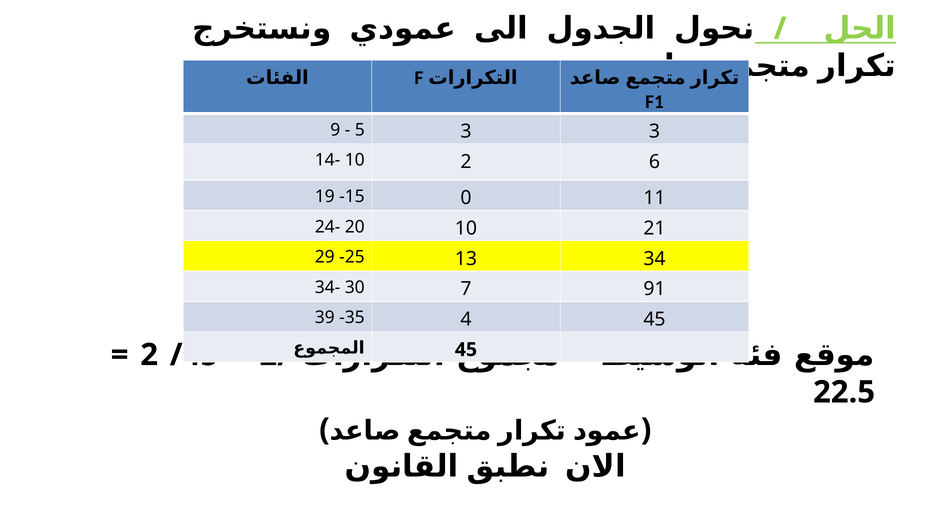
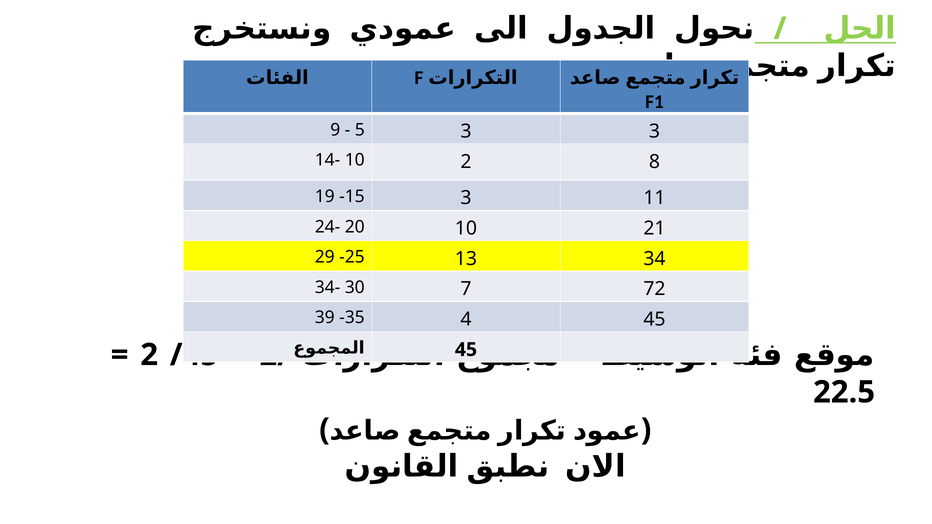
6: 6 -> 8
19 0: 0 -> 3
91: 91 -> 72
